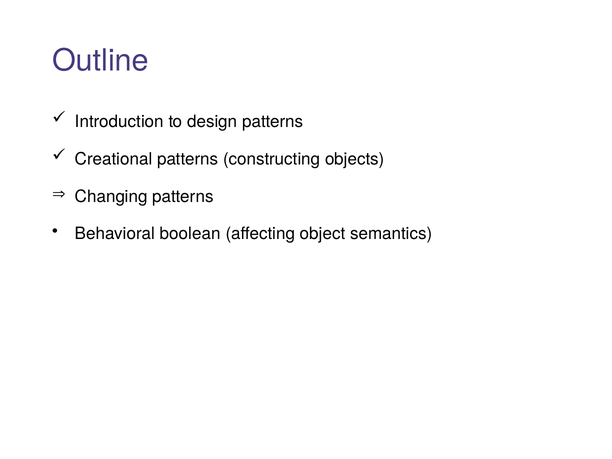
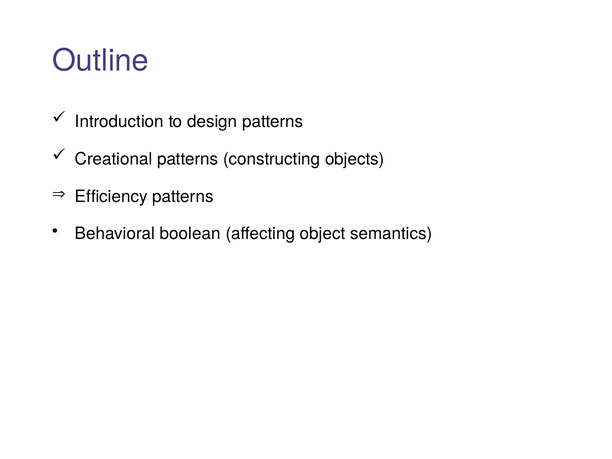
Changing: Changing -> Efficiency
